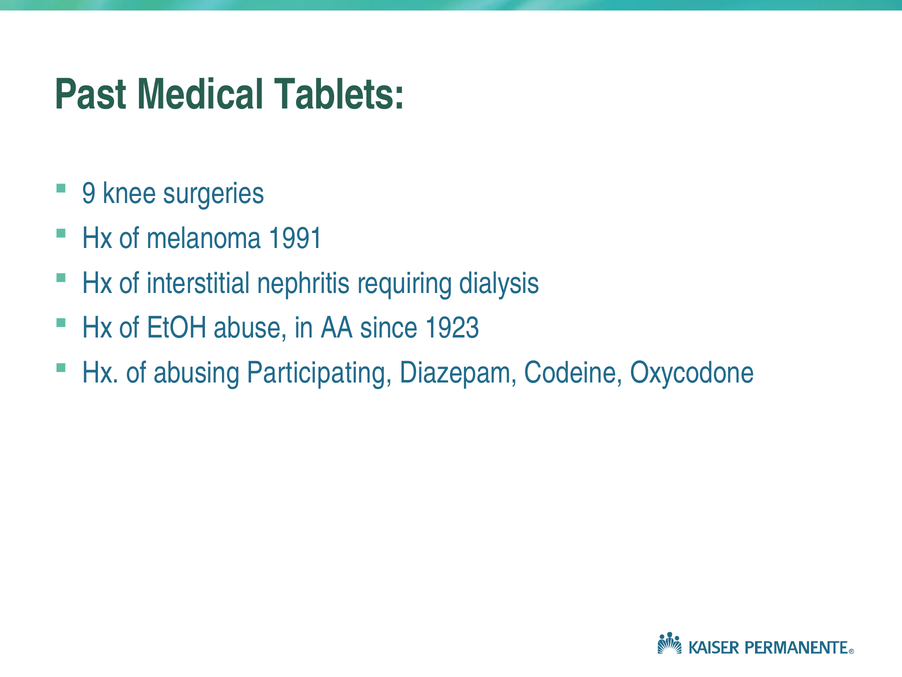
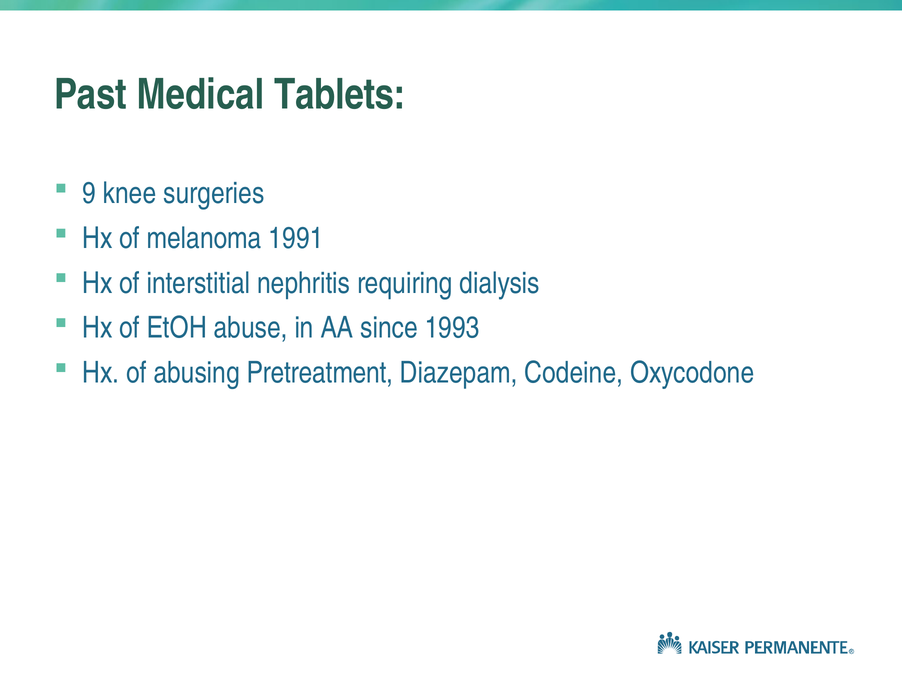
1923: 1923 -> 1993
Participating: Participating -> Pretreatment
